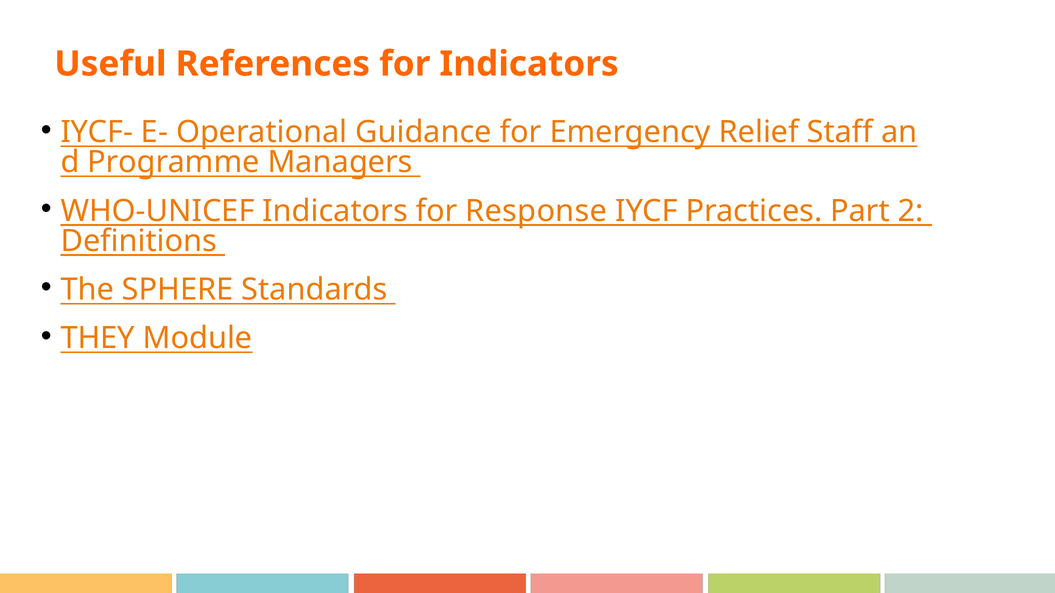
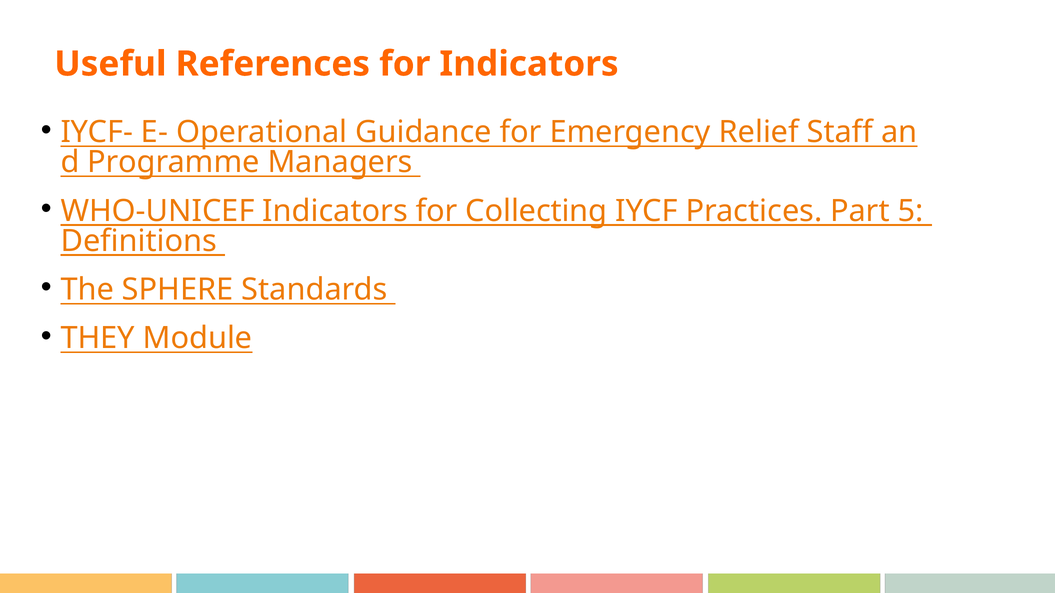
Response: Response -> Collecting
2: 2 -> 5
